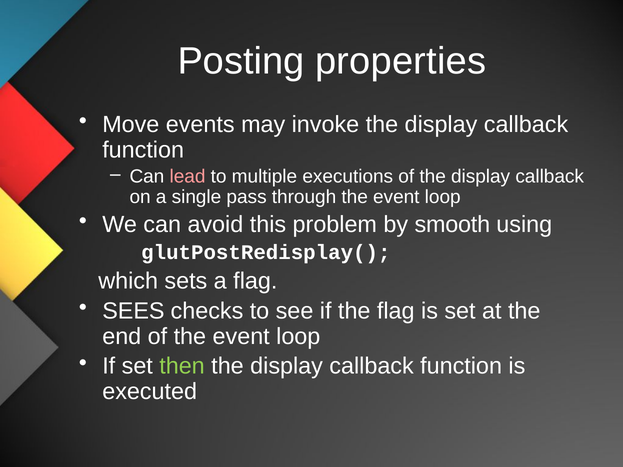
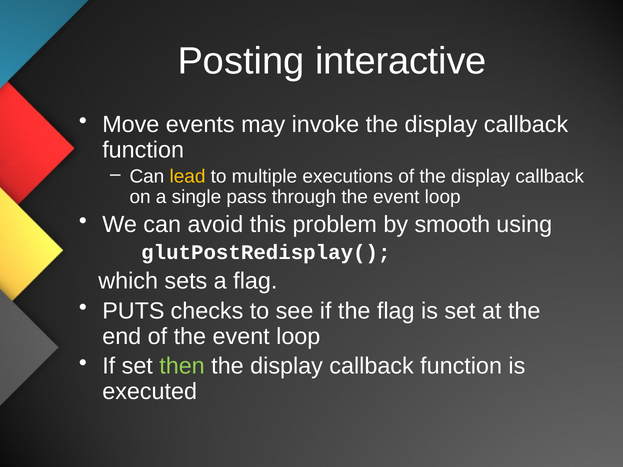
properties: properties -> interactive
lead colour: pink -> yellow
SEES: SEES -> PUTS
